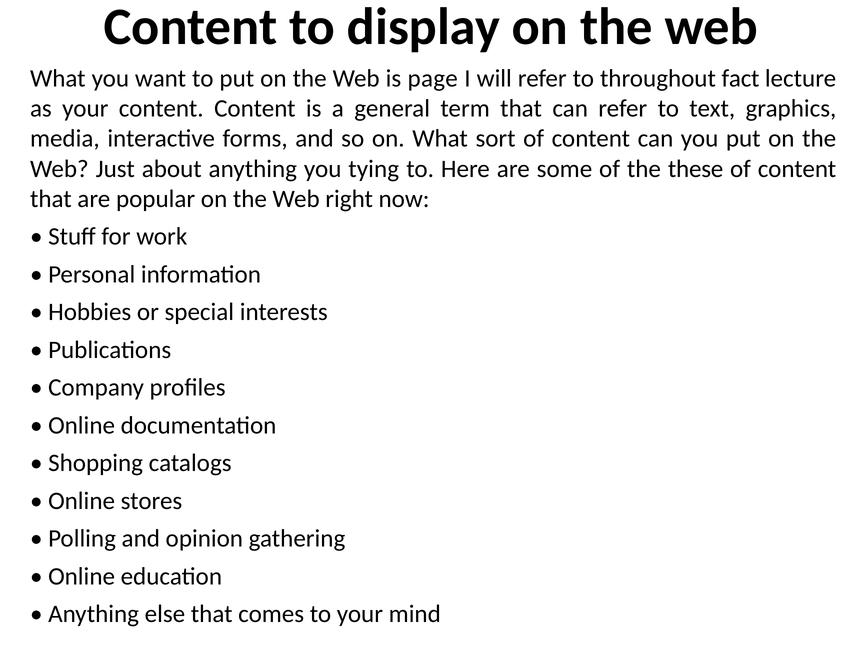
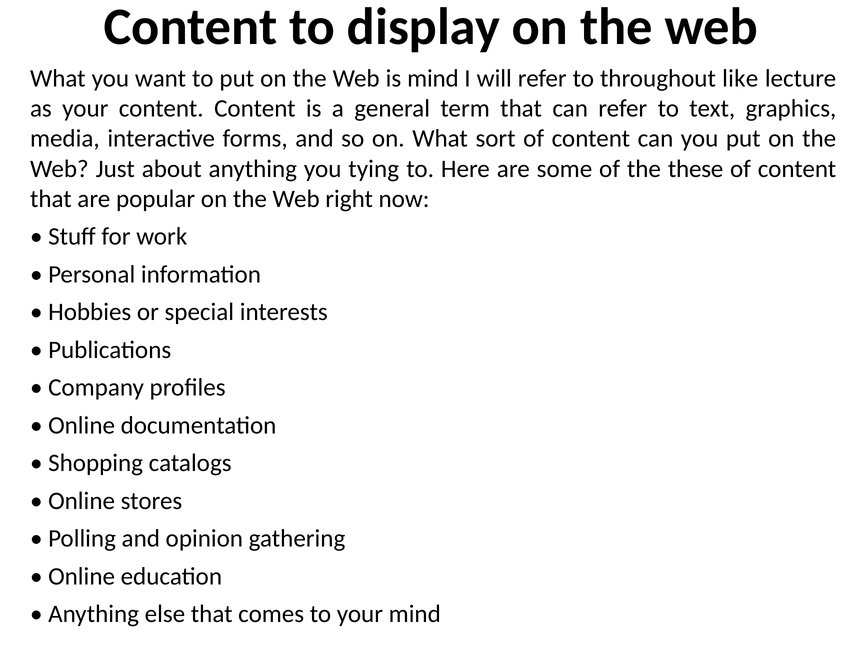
is page: page -> mind
fact: fact -> like
